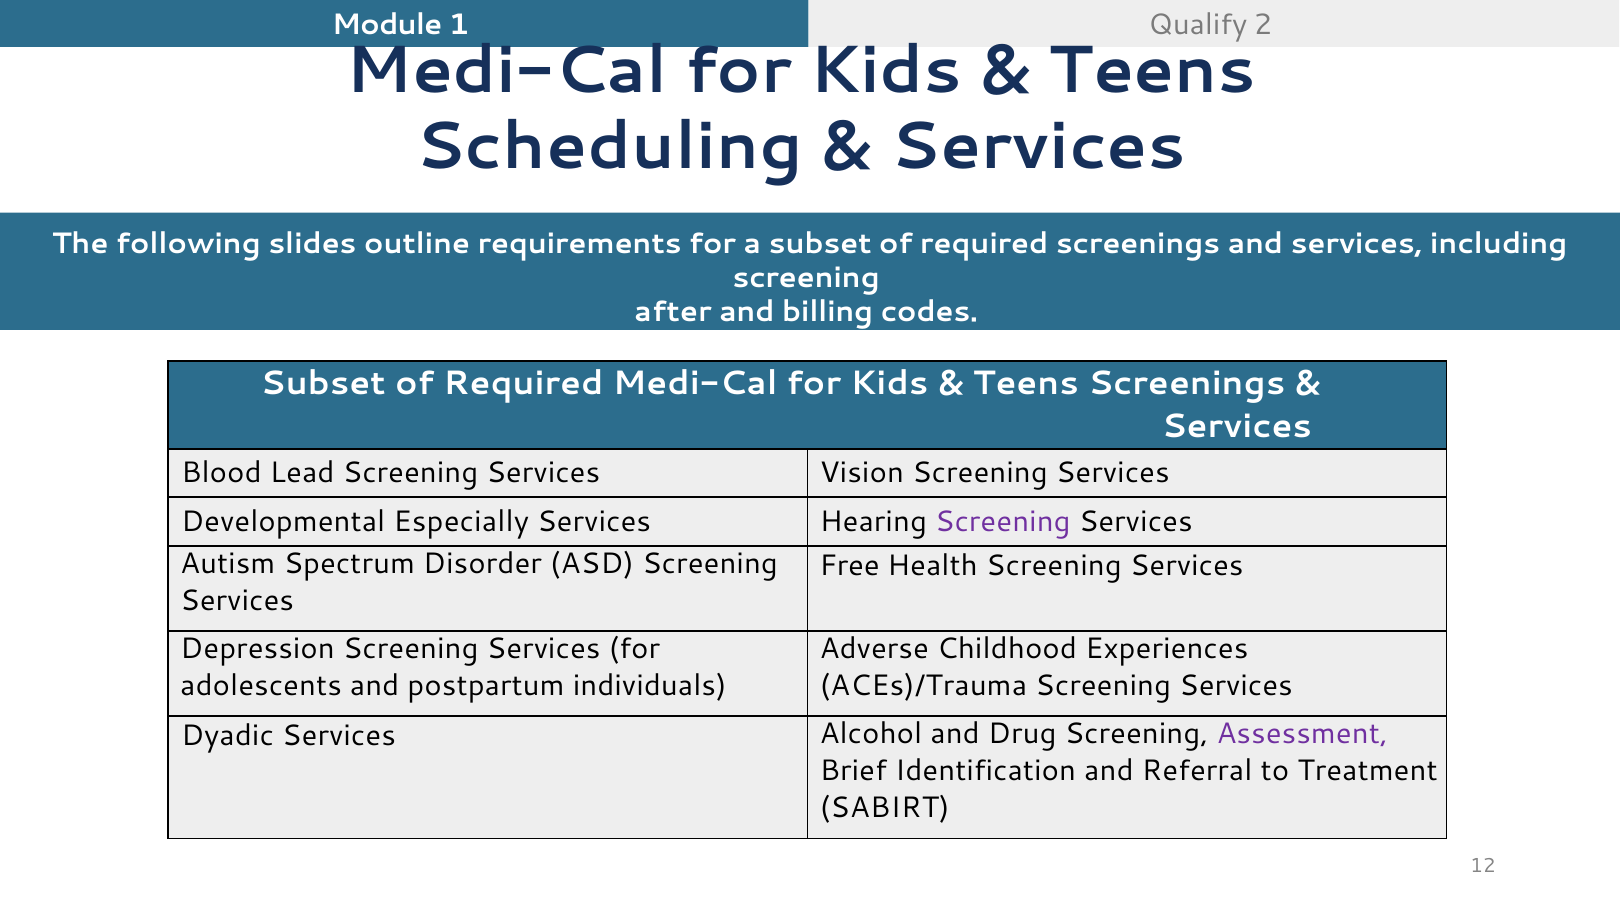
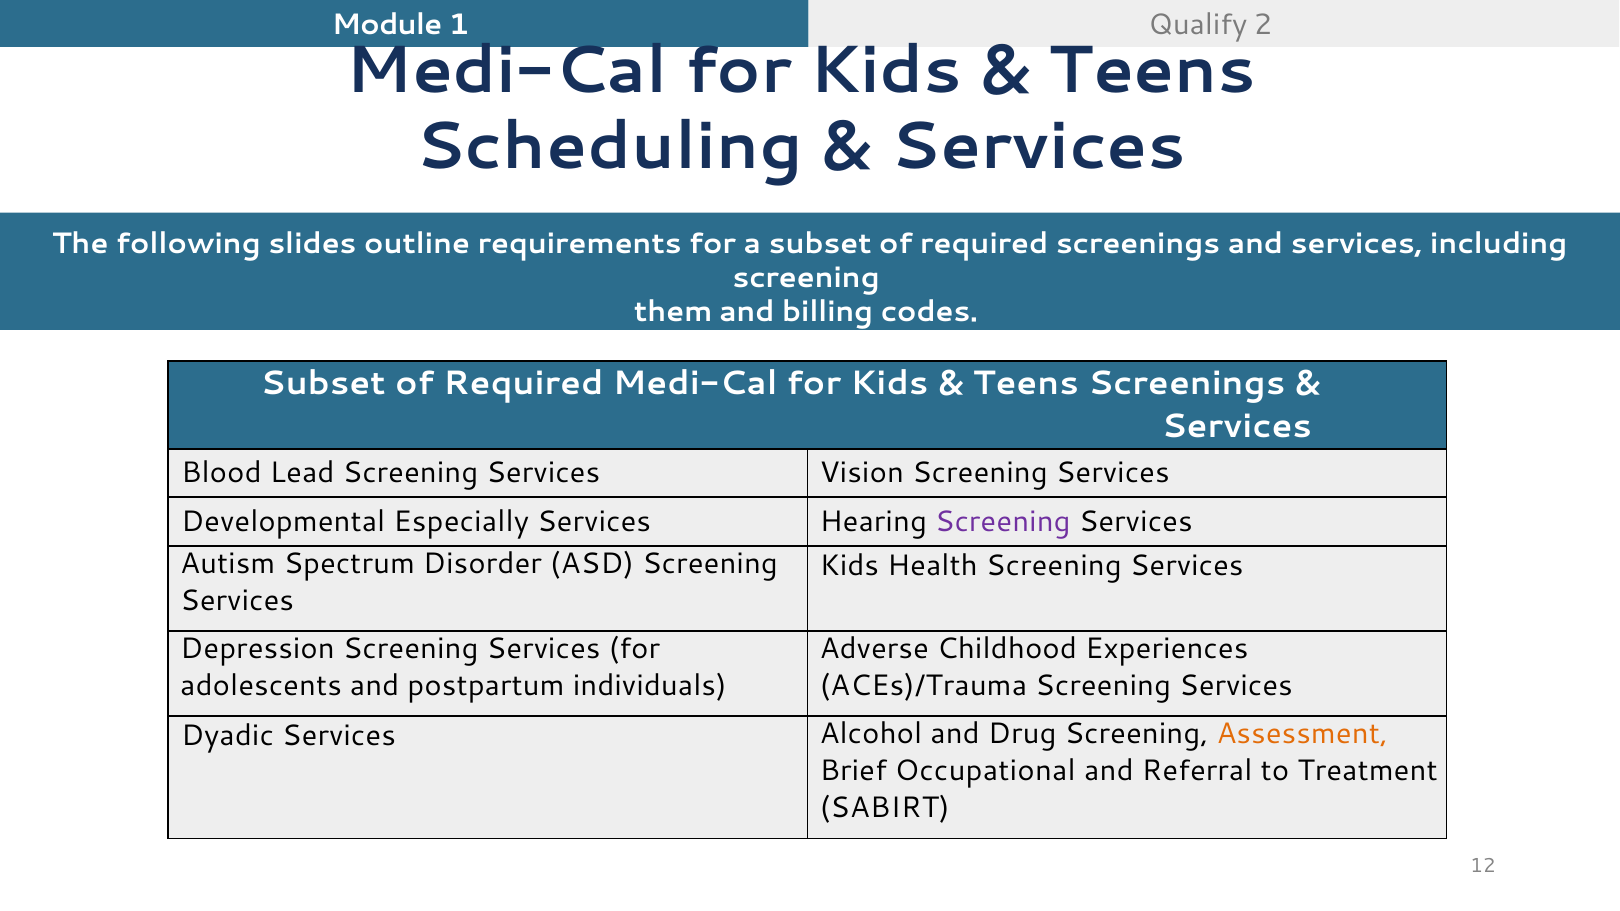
after: after -> them
Free at (849, 566): Free -> Kids
Assessment colour: purple -> orange
Identification: Identification -> Occupational
